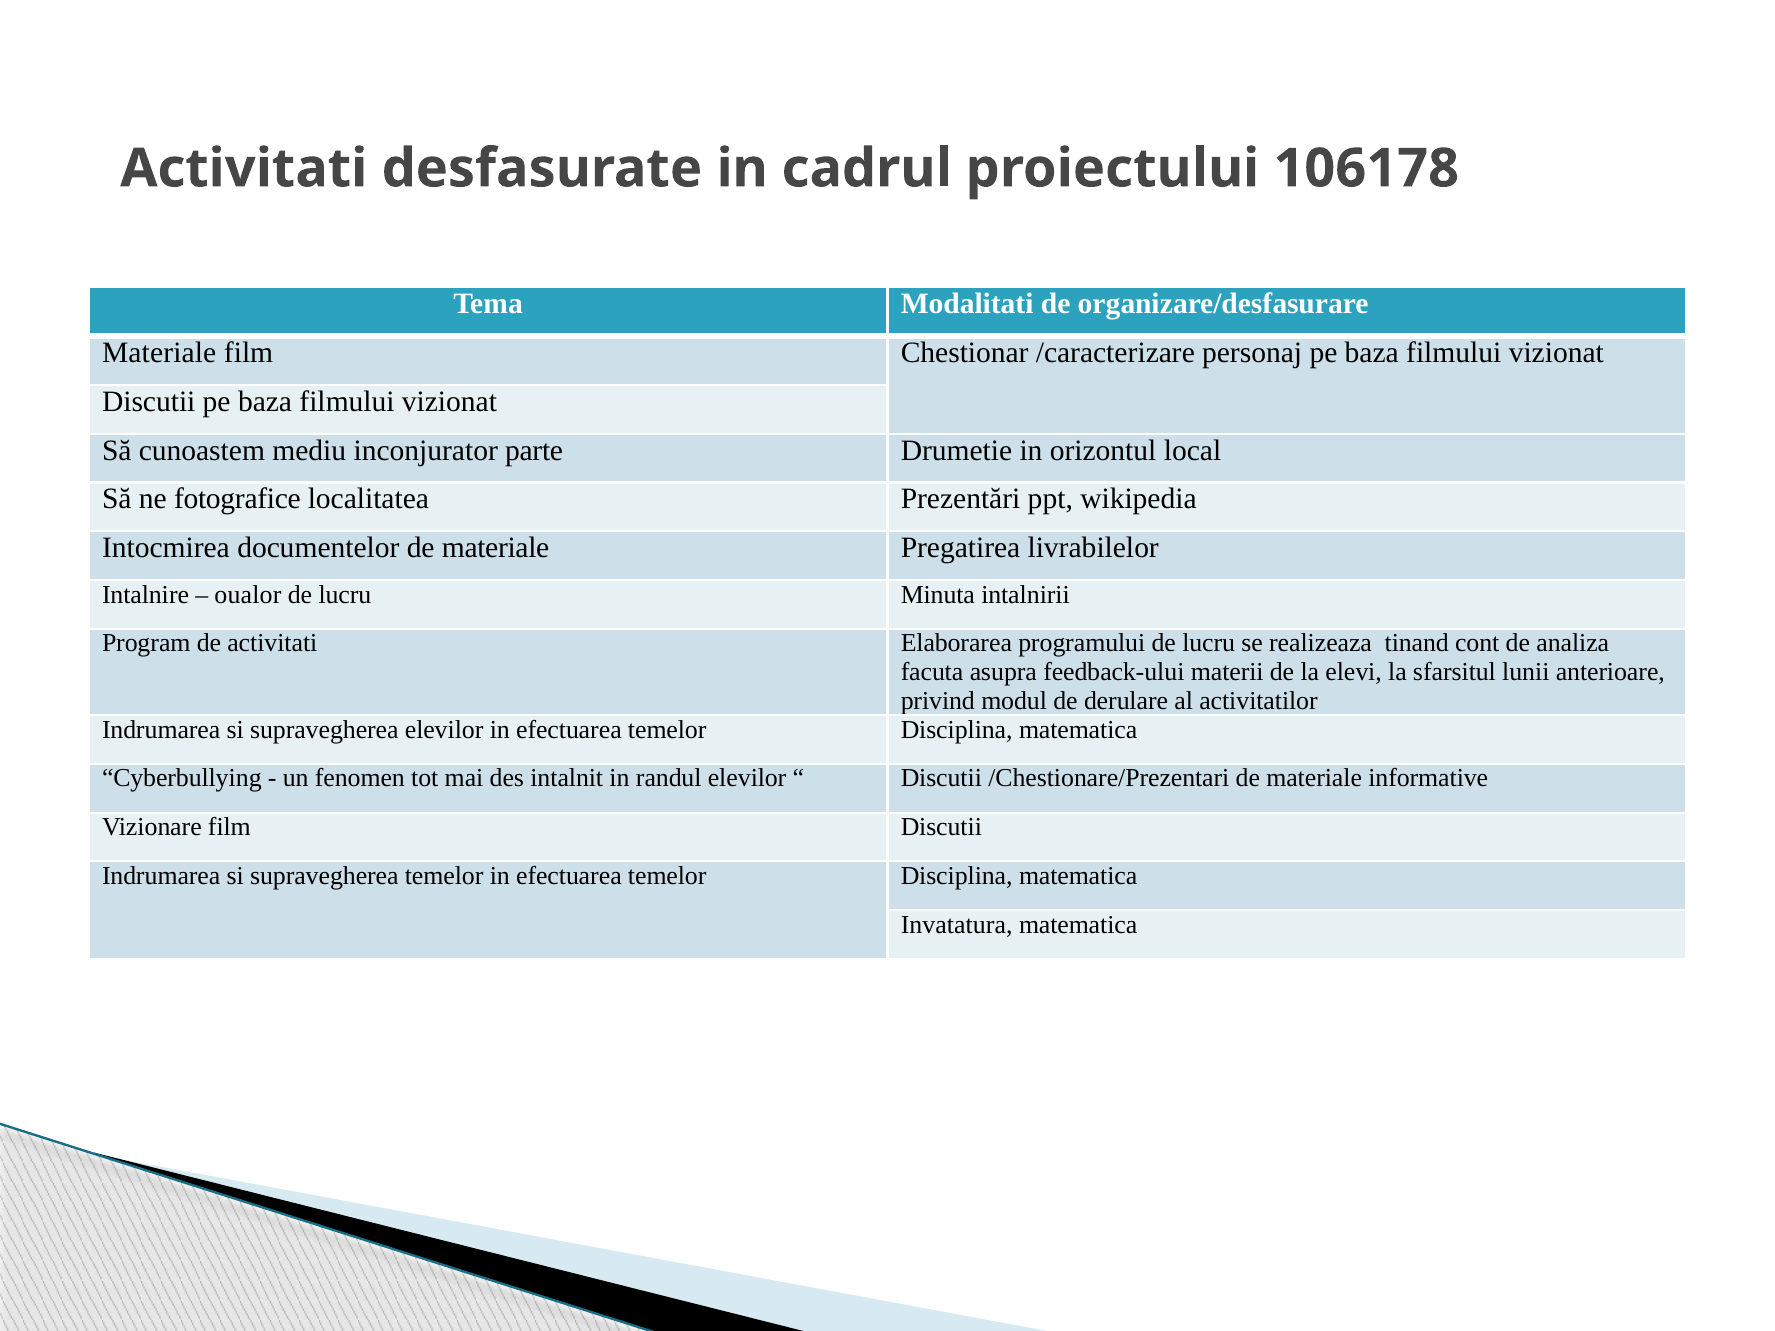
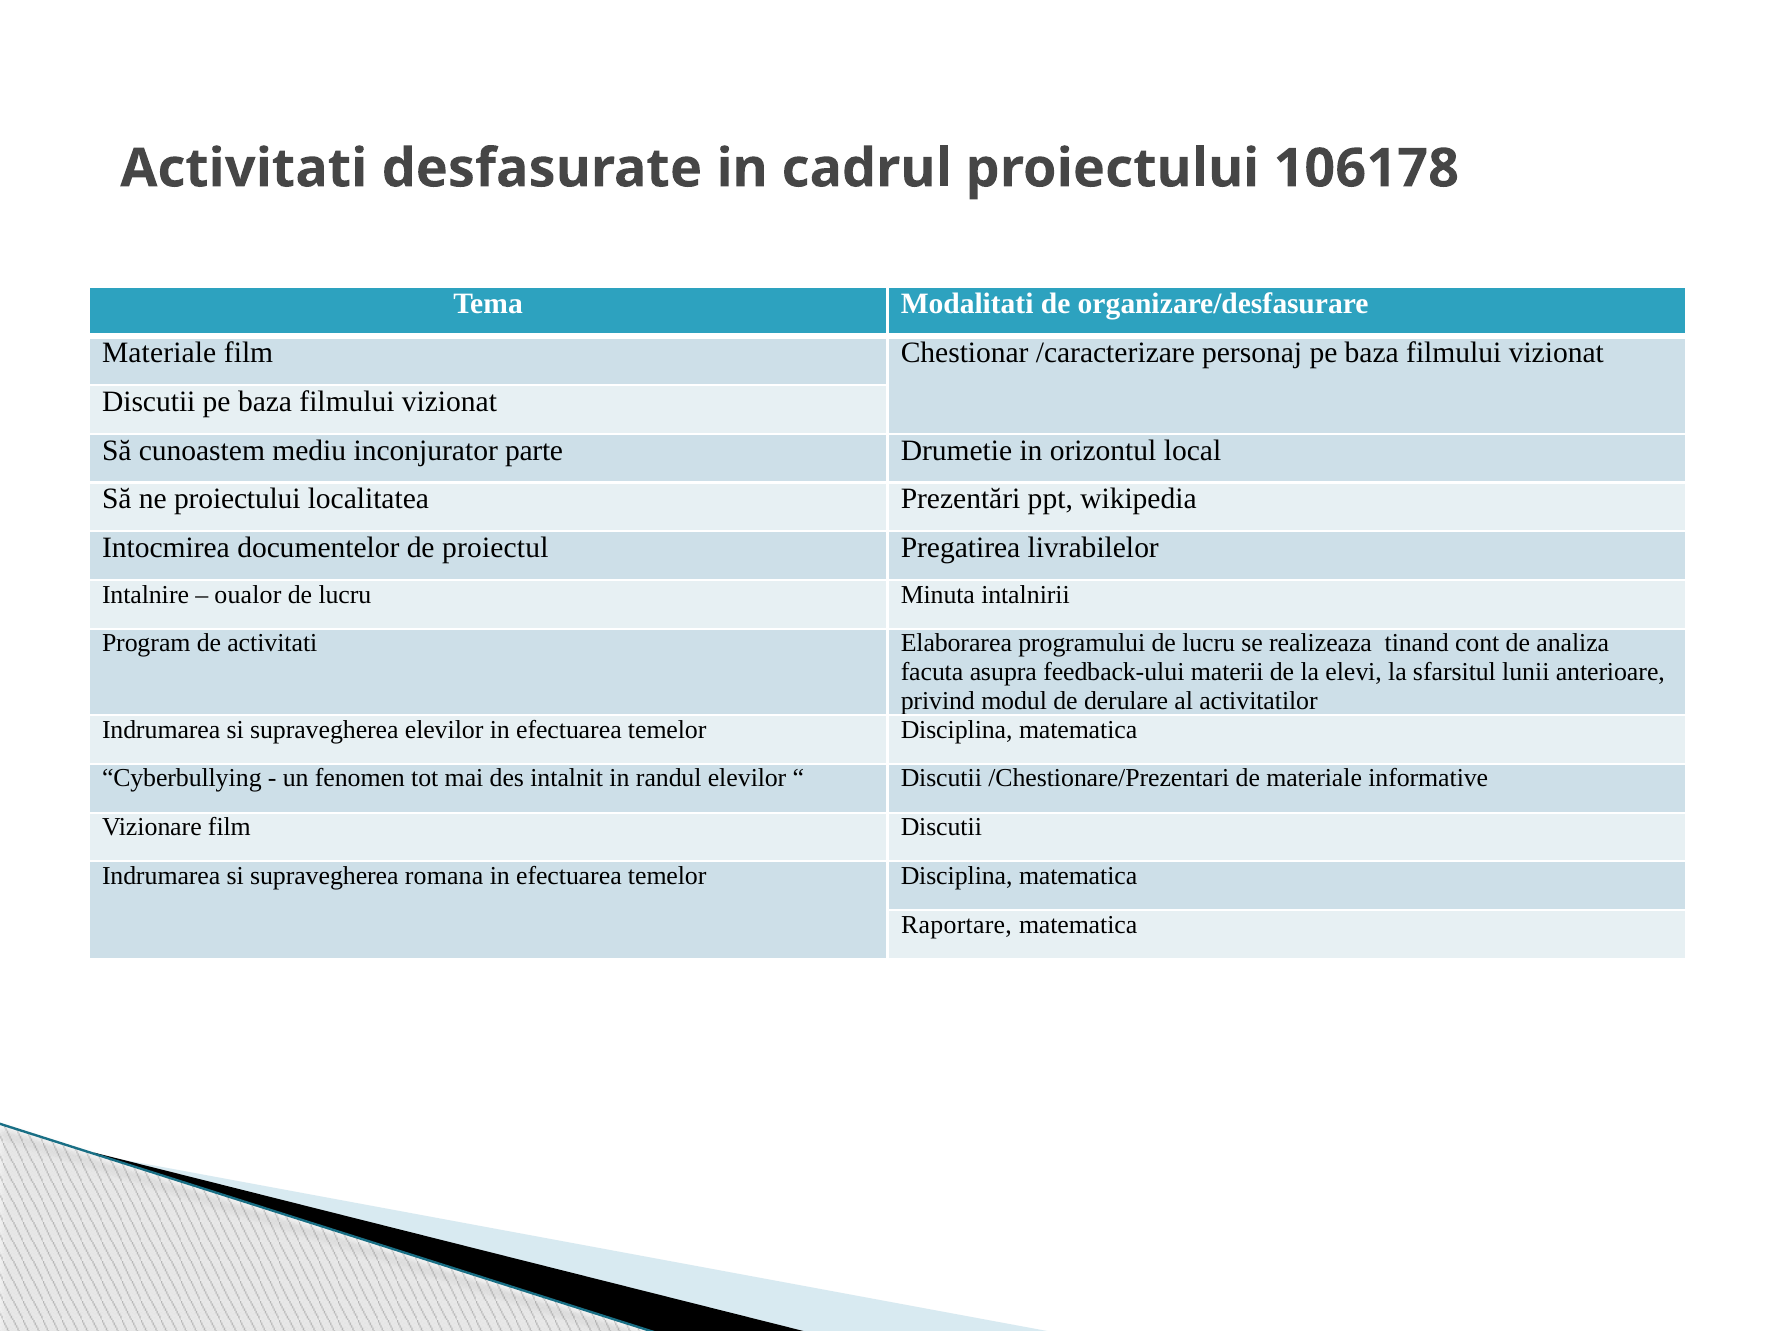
ne fotografice: fotografice -> proiectului
documentelor de materiale: materiale -> proiectul
supravegherea temelor: temelor -> romana
Invatatura: Invatatura -> Raportare
